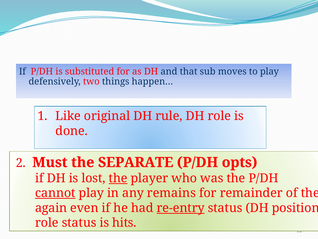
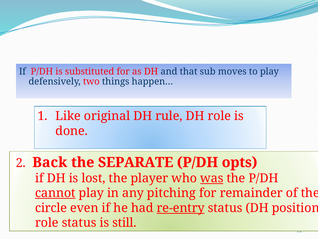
Must: Must -> Back
the at (118, 178) underline: present -> none
was underline: none -> present
remains: remains -> pitching
again: again -> circle
hits: hits -> still
